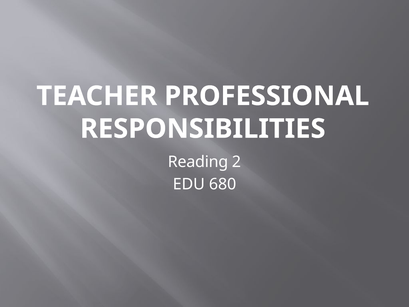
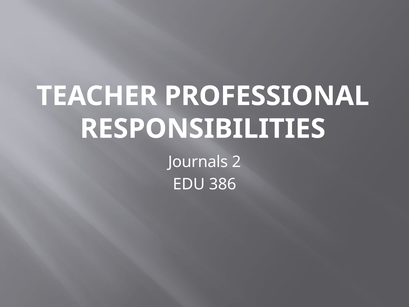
Reading: Reading -> Journals
680: 680 -> 386
